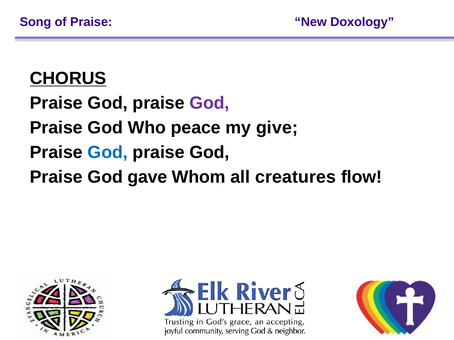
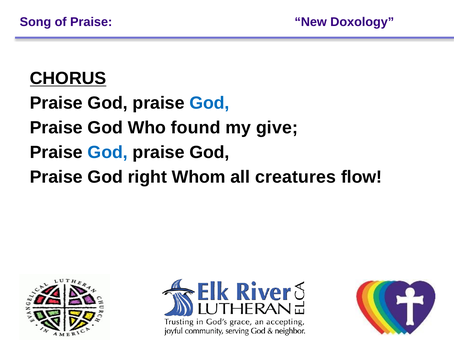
God at (209, 103) colour: purple -> blue
peace: peace -> found
gave: gave -> right
